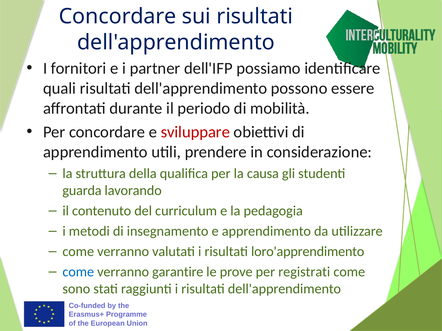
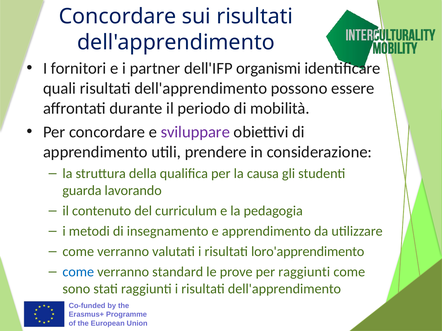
possiamo: possiamo -> organismi
sviluppare colour: red -> purple
garantire: garantire -> standard
per registrati: registrati -> raggiunti
